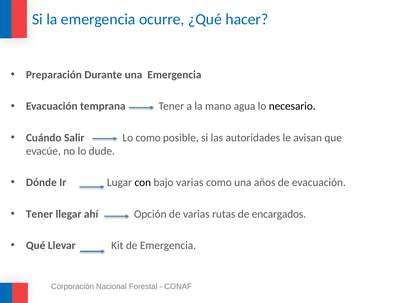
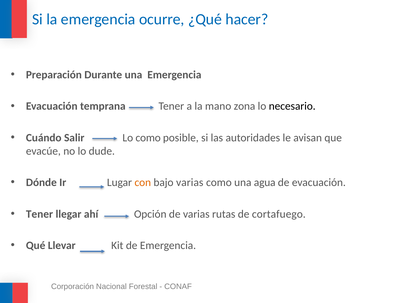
agua: agua -> zona
con colour: black -> orange
años: años -> agua
encargados: encargados -> cortafuego
